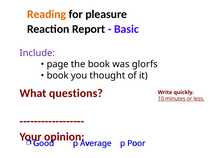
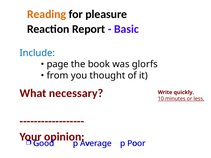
Include colour: purple -> blue
book at (58, 76): book -> from
questions: questions -> necessary
